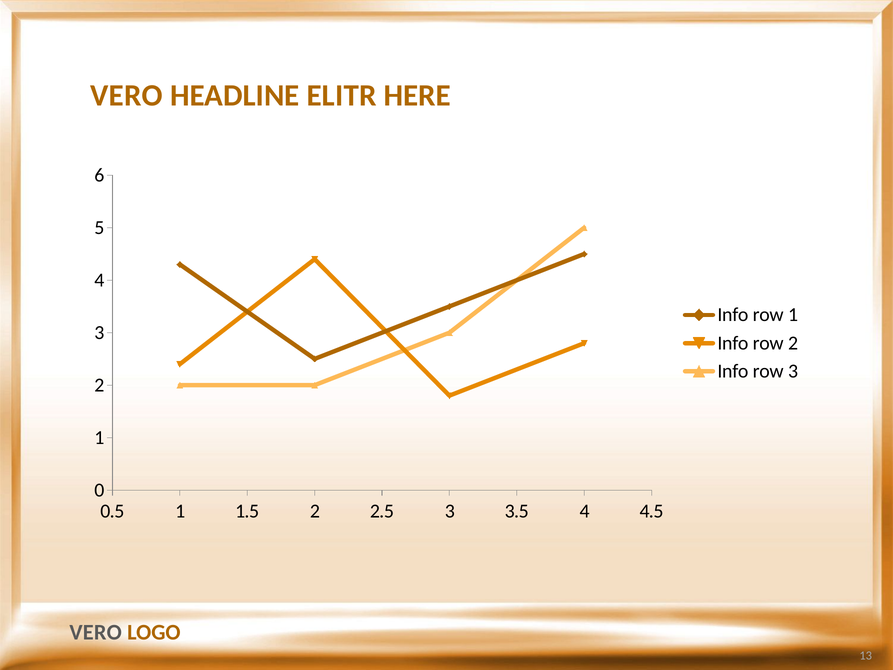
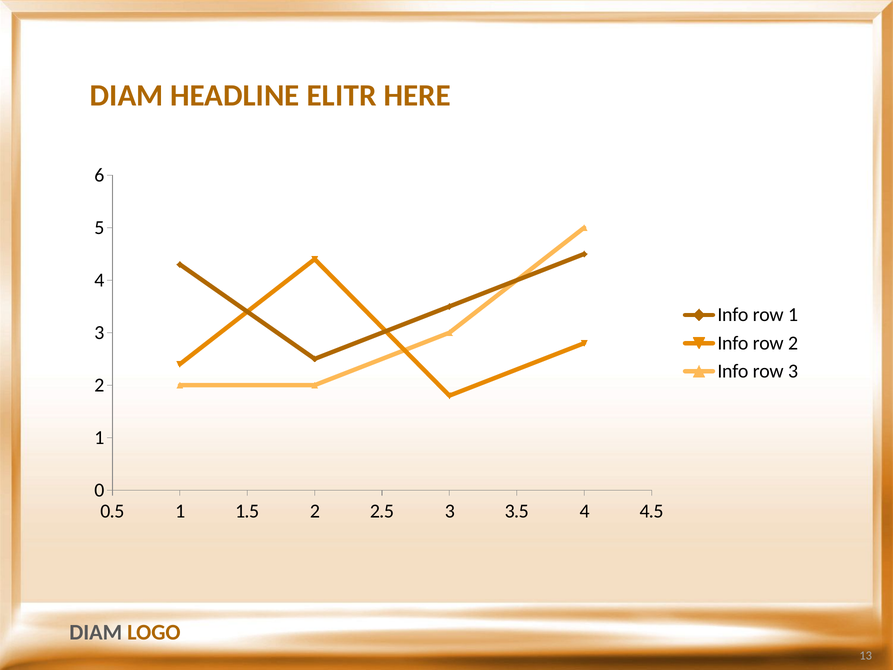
VERO at (126, 96): VERO -> DIAM
VERO at (96, 632): VERO -> DIAM
